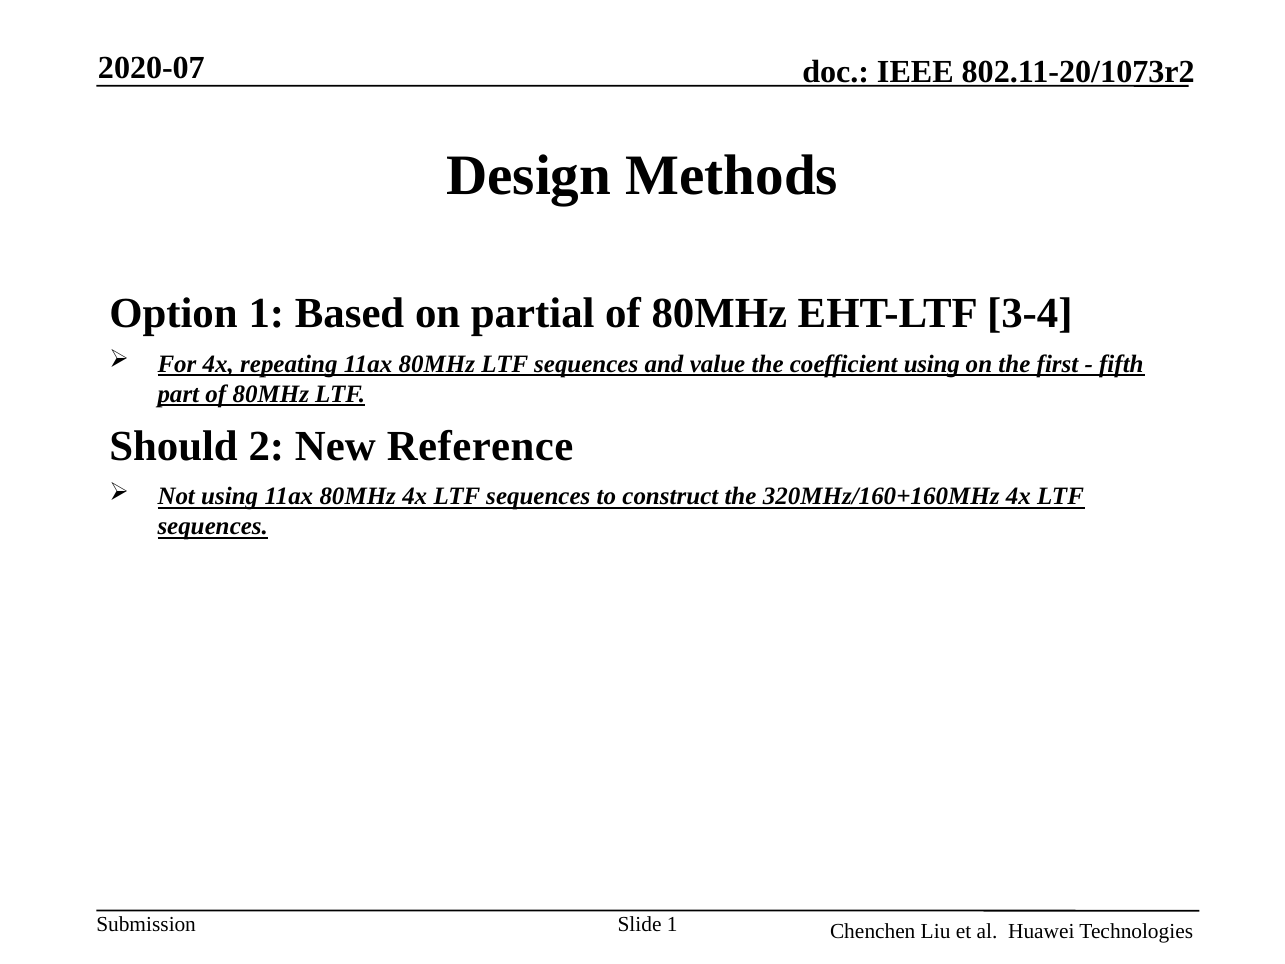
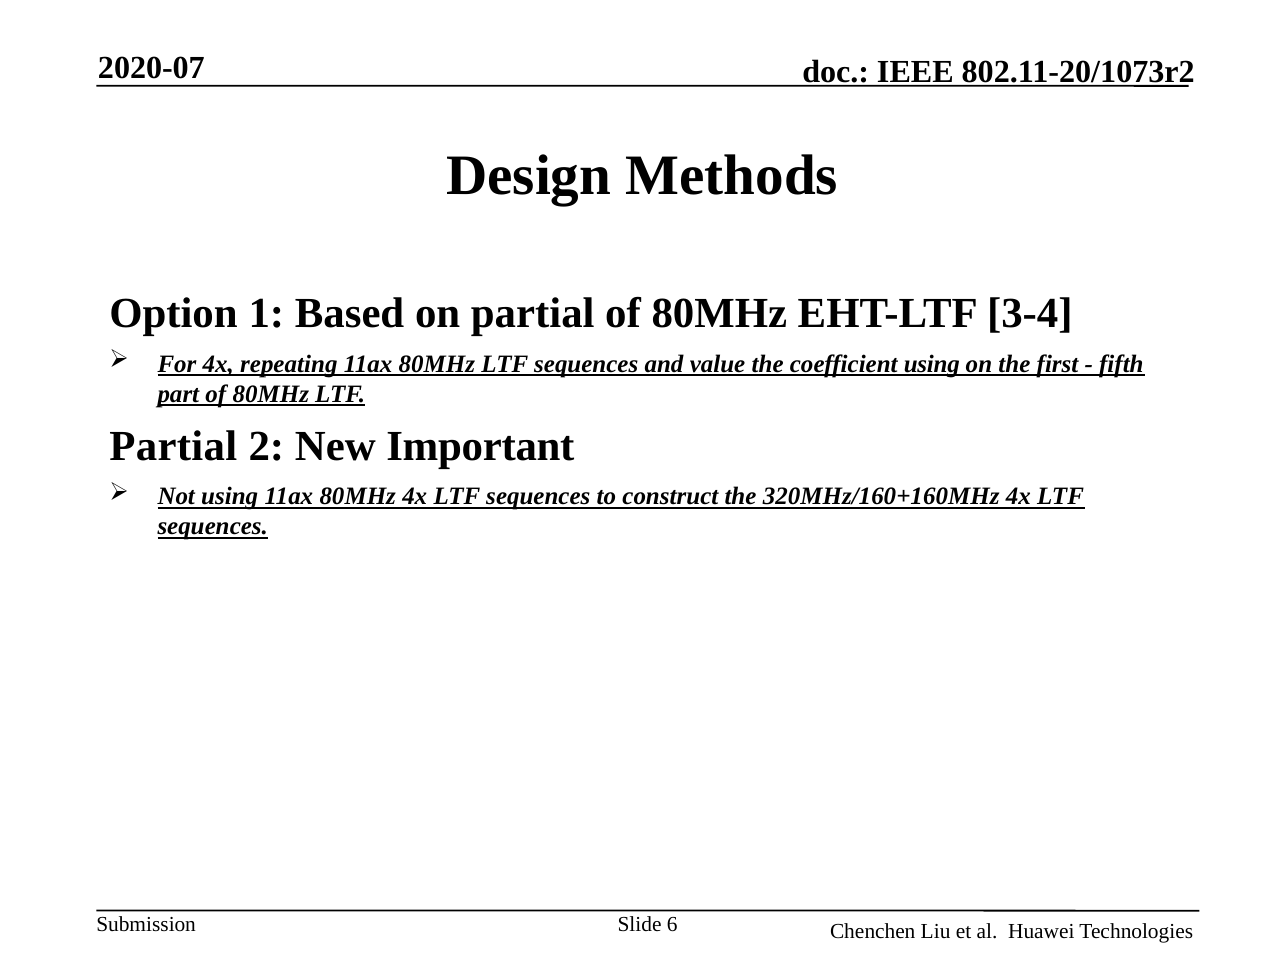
Should at (174, 446): Should -> Partial
Reference: Reference -> Important
Slide 1: 1 -> 6
